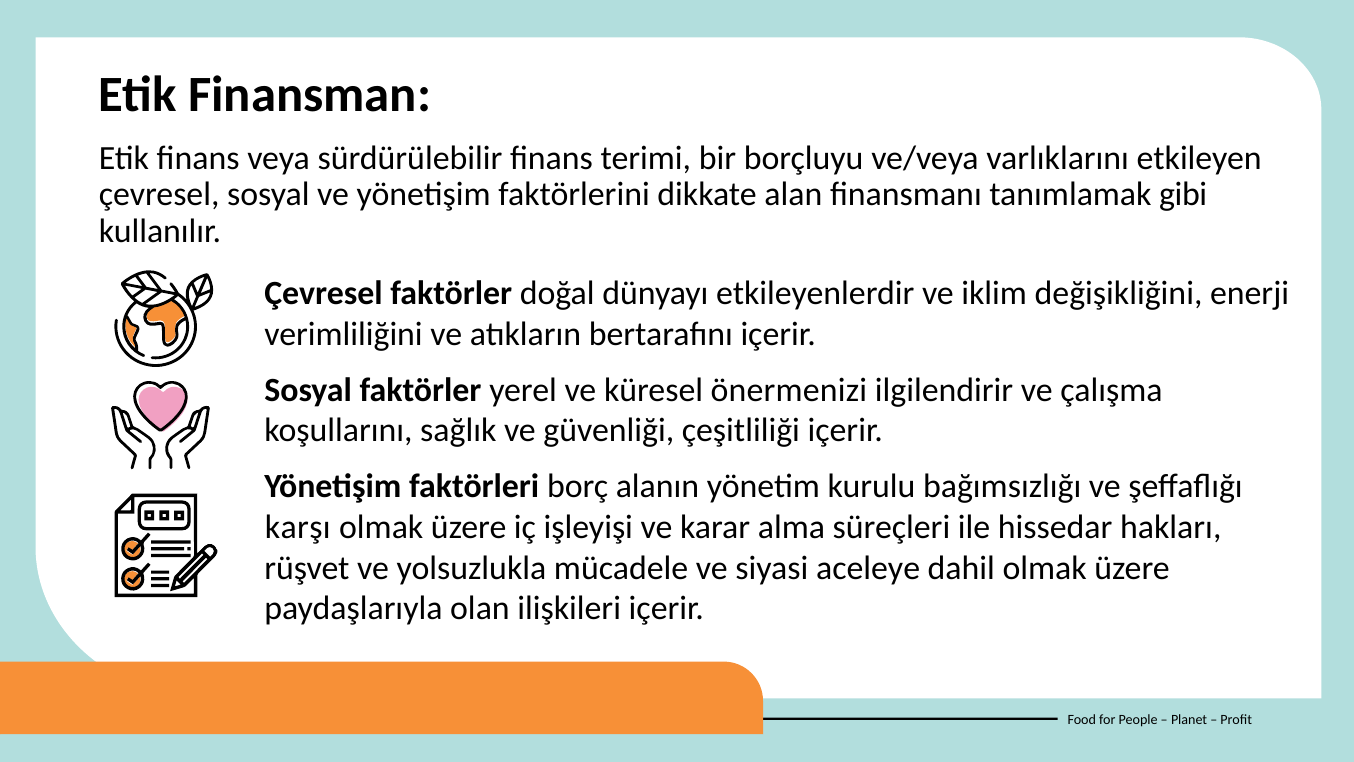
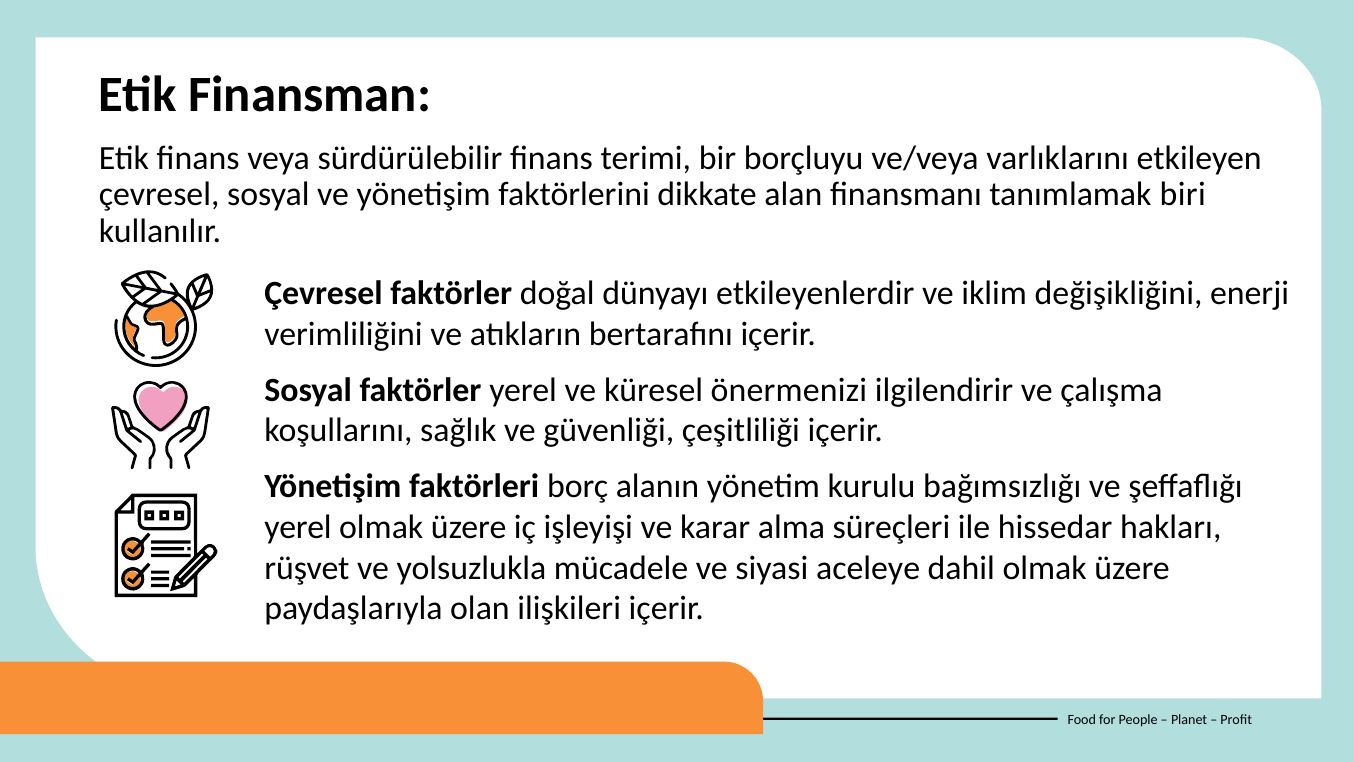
gibi: gibi -> biri
karşı at (298, 527): karşı -> yerel
